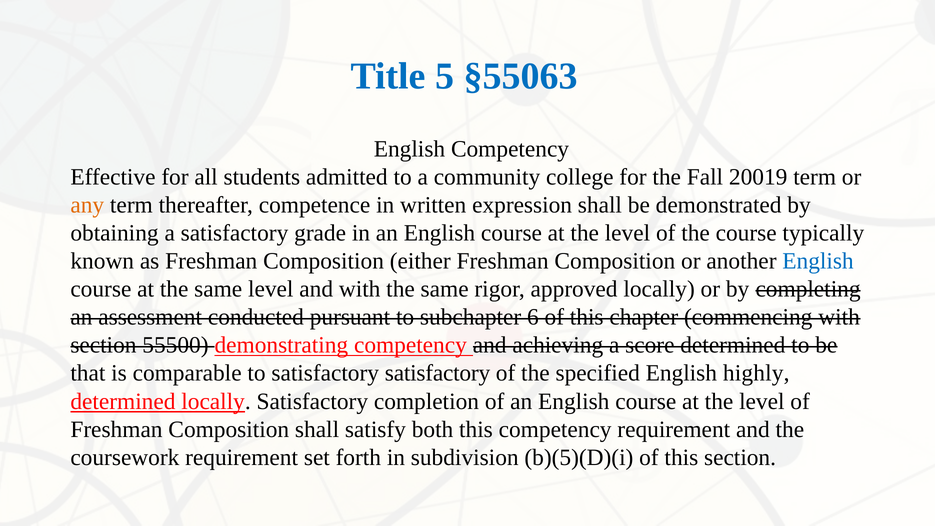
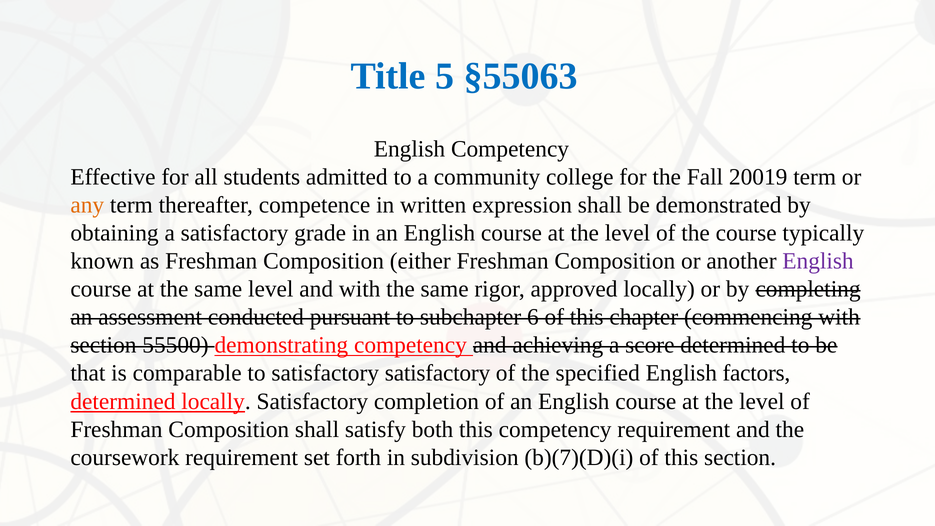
English at (818, 261) colour: blue -> purple
highly: highly -> factors
b)(5)(D)(i: b)(5)(D)(i -> b)(7)(D)(i
